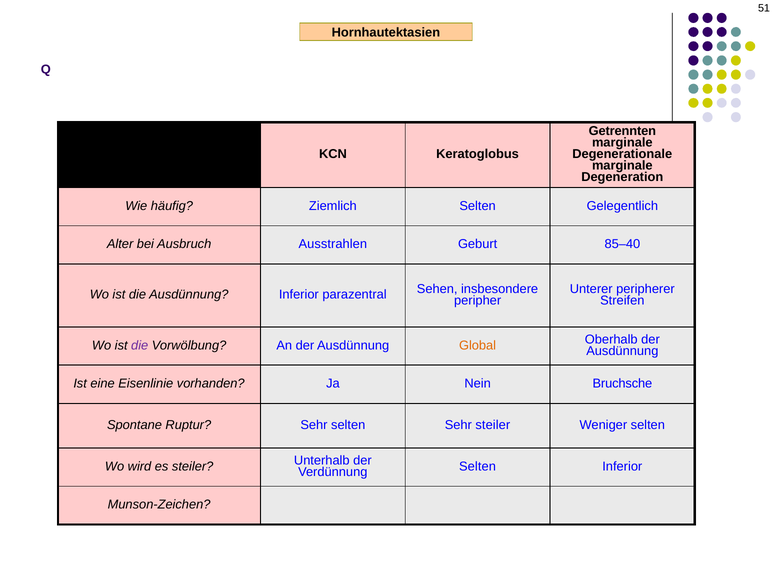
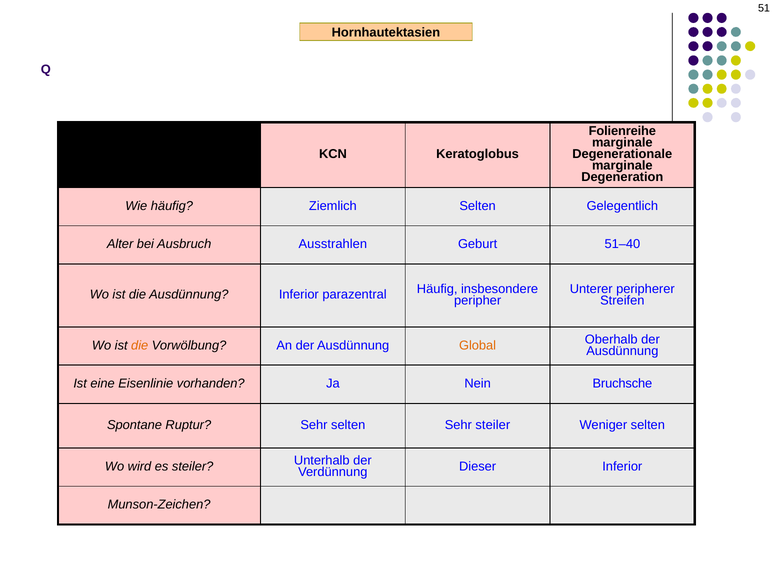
Getrennten: Getrennten -> Folienreihe
85–40: 85–40 -> 51–40
parazentral Sehen: Sehen -> Häufig
die at (140, 345) colour: purple -> orange
Verdünnung Selten: Selten -> Dieser
